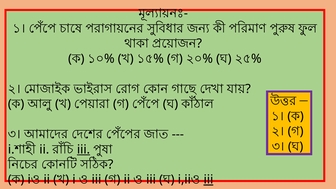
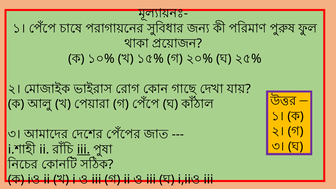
iii at (208, 180) underline: present -> none
